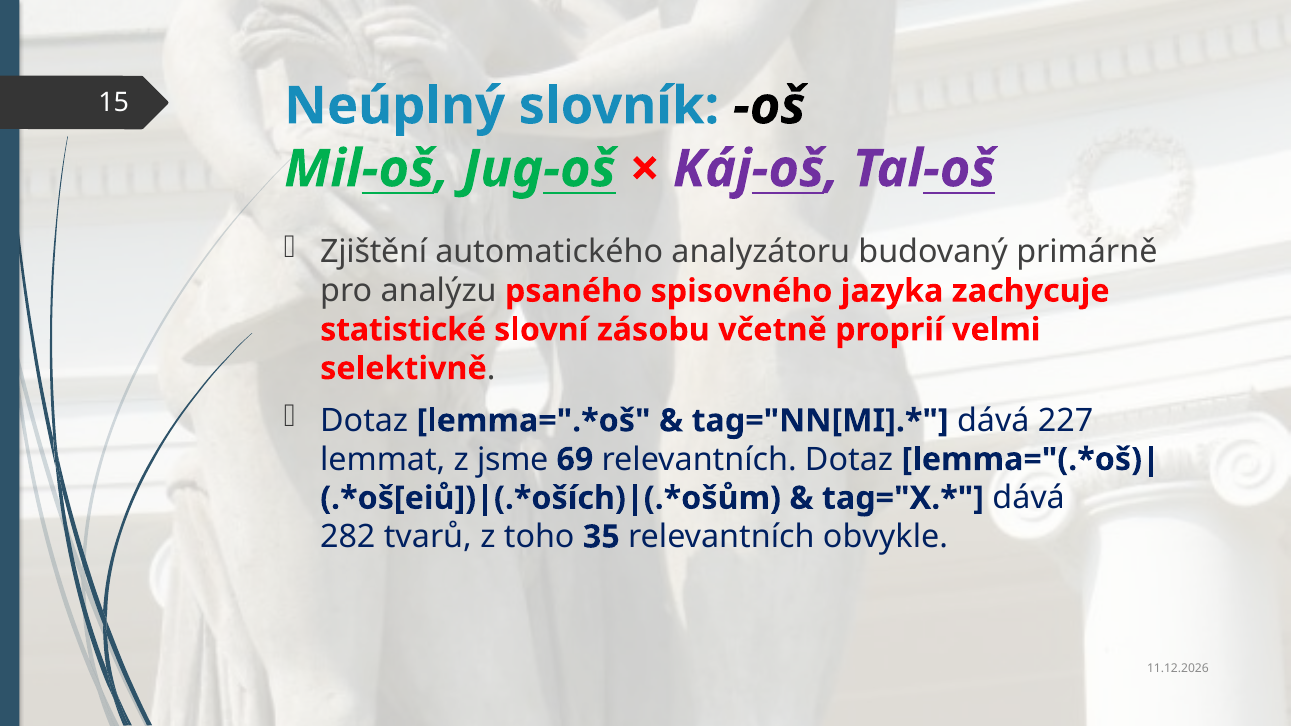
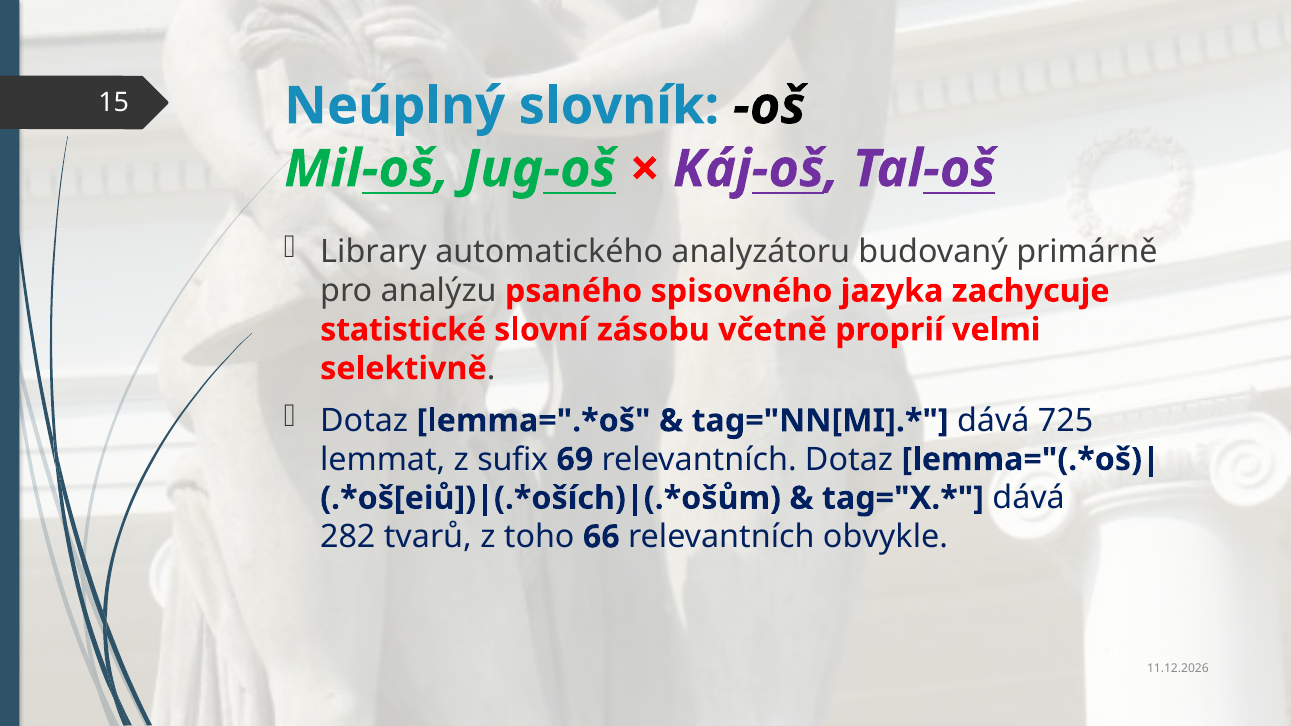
Zjištění: Zjištění -> Library
227: 227 -> 725
jsme: jsme -> sufix
35: 35 -> 66
